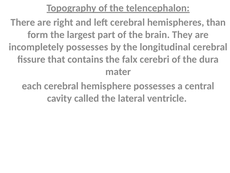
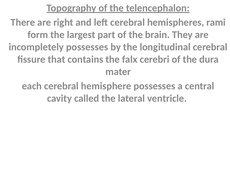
than: than -> rami
